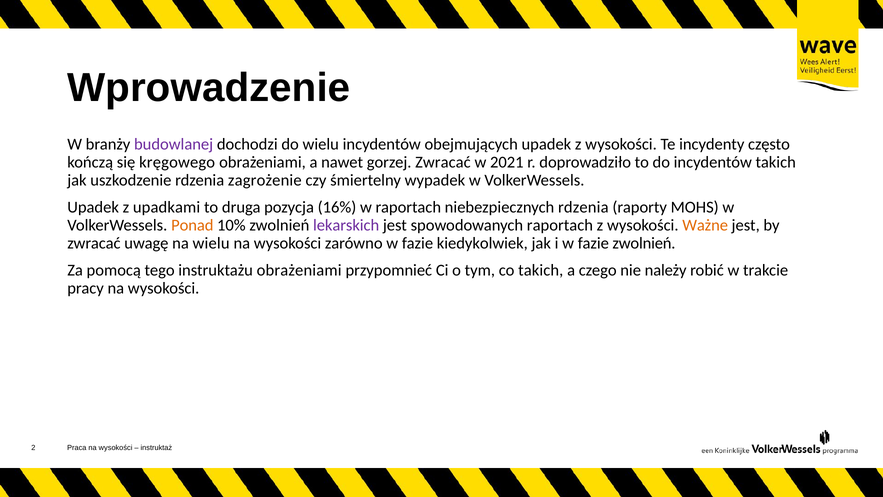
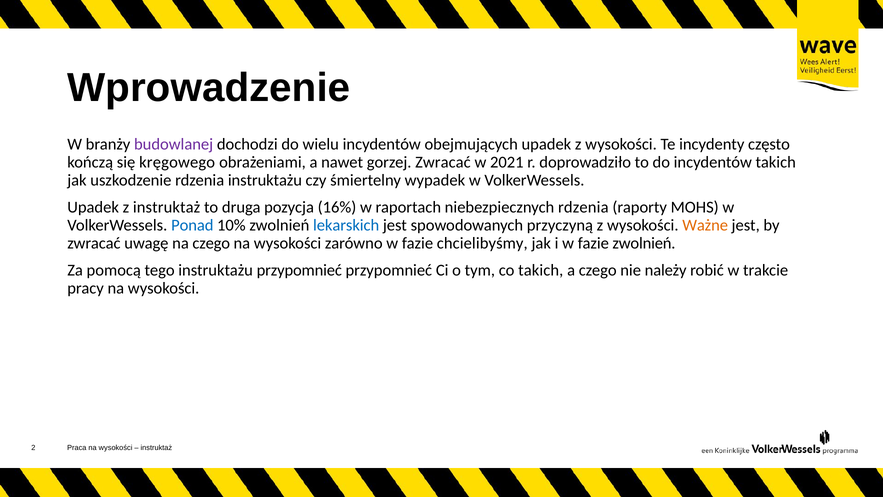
rdzenia zagrożenie: zagrożenie -> instruktażu
z upadkami: upadkami -> instruktaż
Ponad colour: orange -> blue
lekarskich colour: purple -> blue
spowodowanych raportach: raportach -> przyczyną
na wielu: wielu -> czego
kiedykolwiek: kiedykolwiek -> chcielibyśmy
instruktażu obrażeniami: obrażeniami -> przypomnieć
